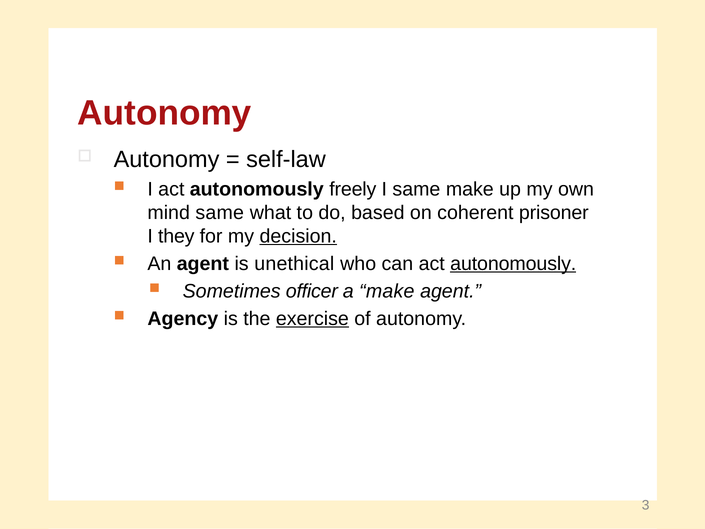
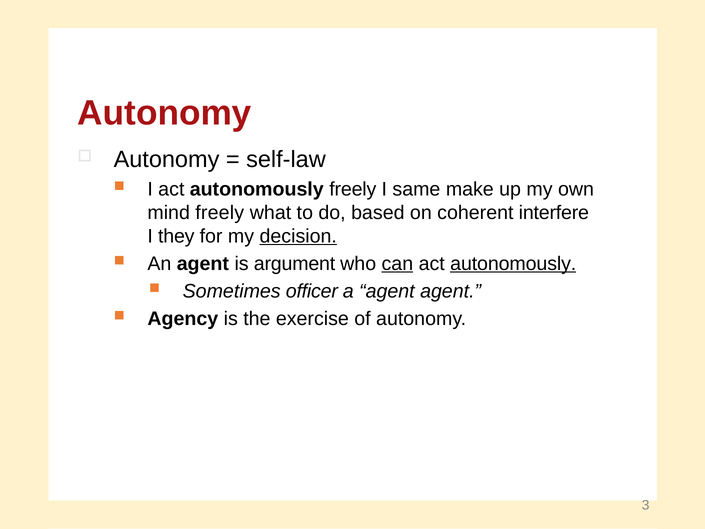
mind same: same -> freely
prisoner: prisoner -> interfere
unethical: unethical -> argument
can underline: none -> present
a make: make -> agent
exercise underline: present -> none
